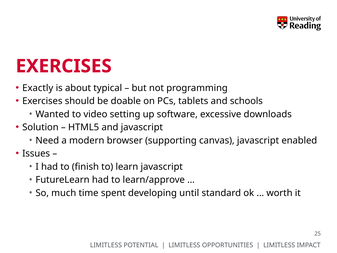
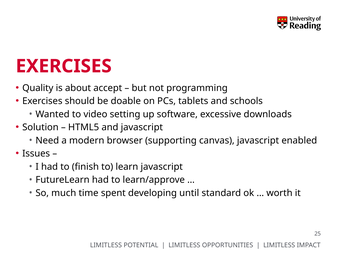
Exactly: Exactly -> Quality
typical: typical -> accept
